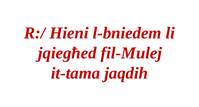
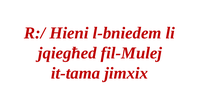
jaqdih: jaqdih -> jimxix
